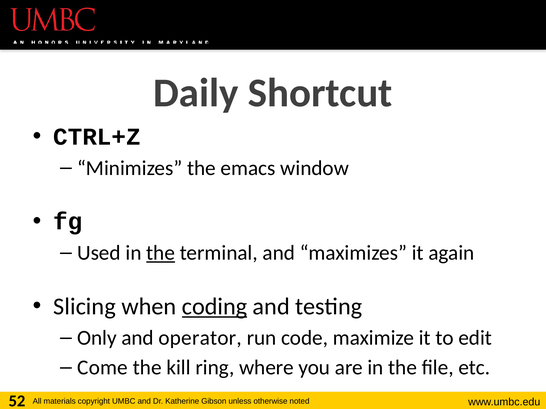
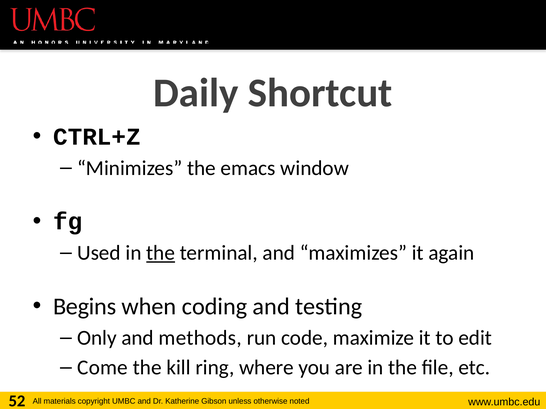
Slicing: Slicing -> Begins
coding underline: present -> none
operator: operator -> methods
